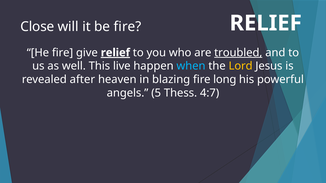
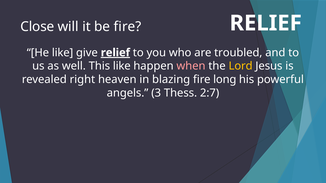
He fire: fire -> like
troubled underline: present -> none
This live: live -> like
when colour: light blue -> pink
after: after -> right
5: 5 -> 3
4:7: 4:7 -> 2:7
